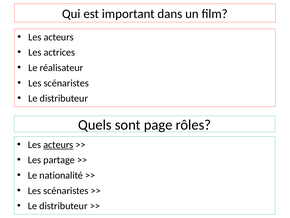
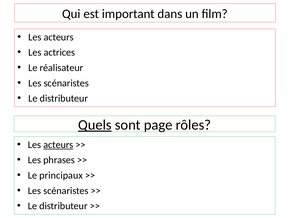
Quels underline: none -> present
partage: partage -> phrases
nationalité: nationalité -> principaux
